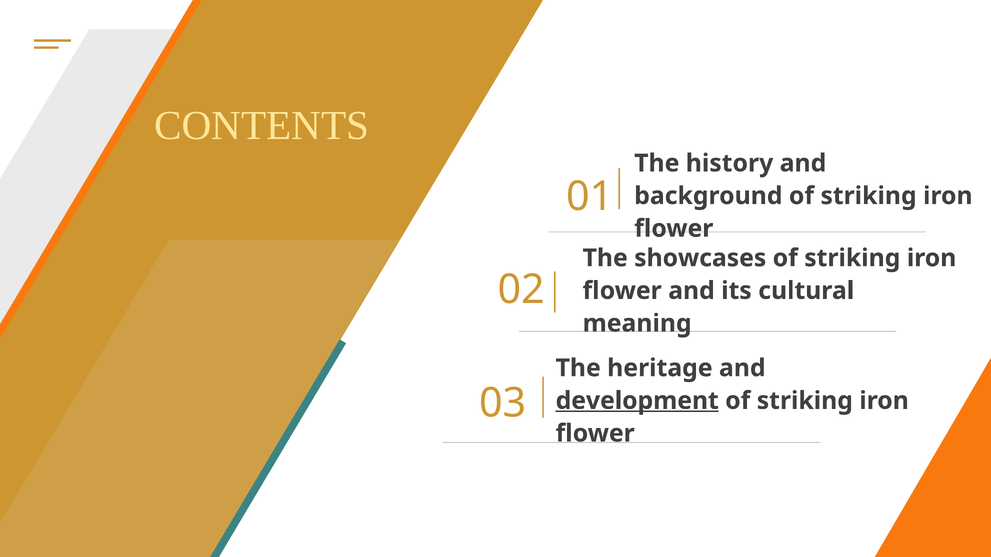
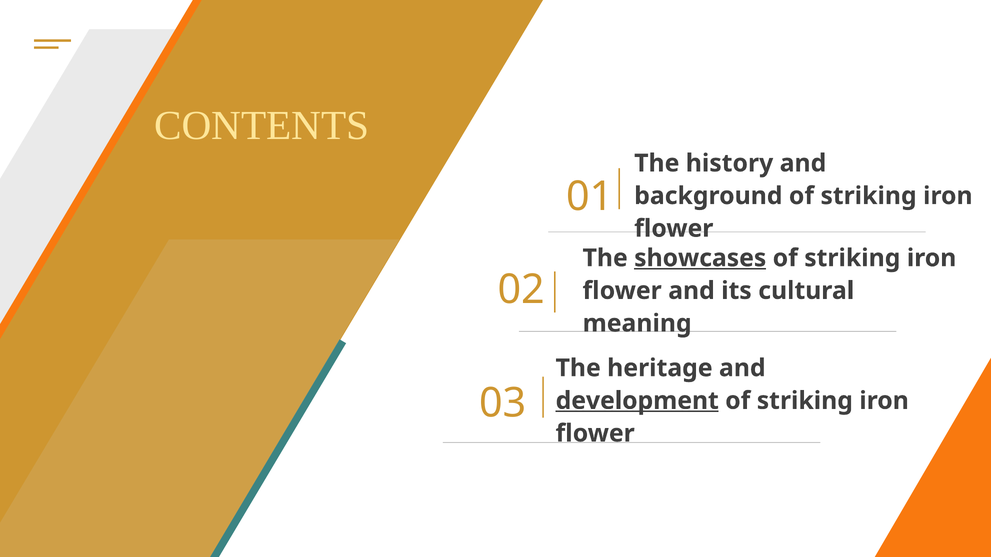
showcases underline: none -> present
